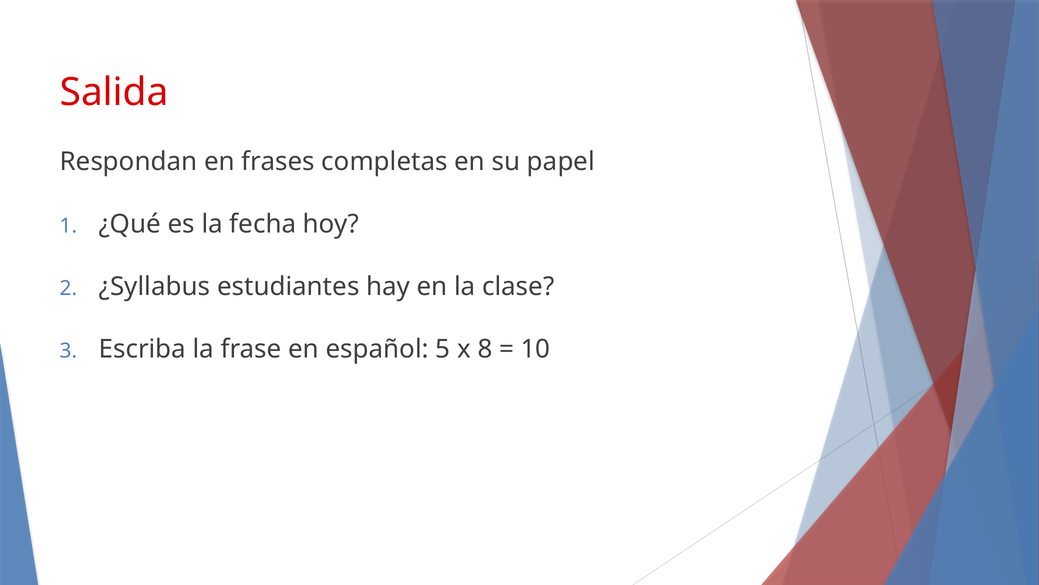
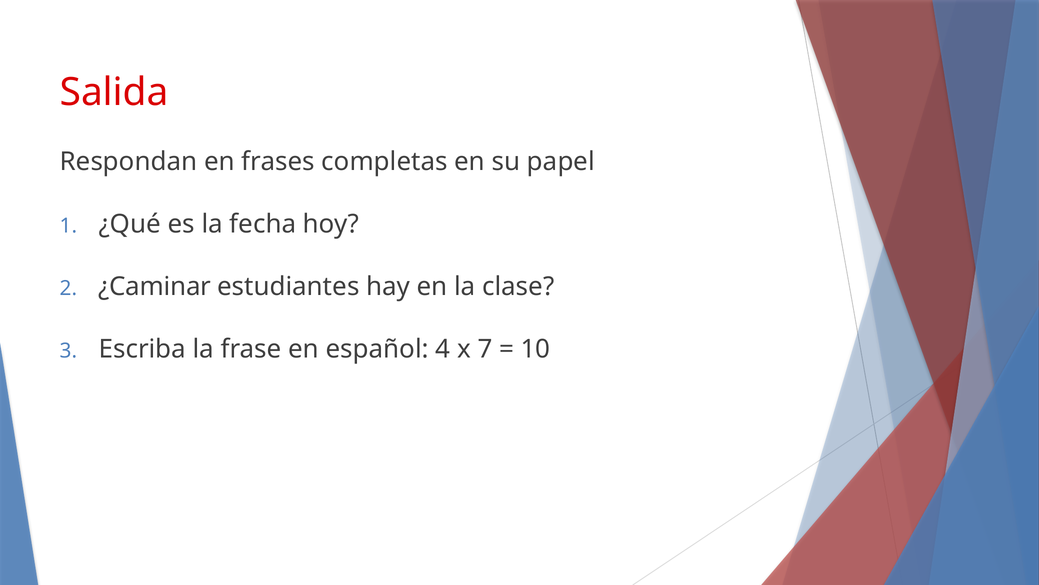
¿Syllabus: ¿Syllabus -> ¿Caminar
5: 5 -> 4
8: 8 -> 7
